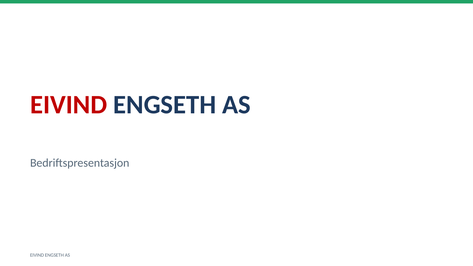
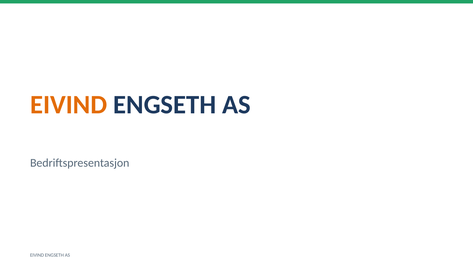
EIVIND at (69, 105) colour: red -> orange
